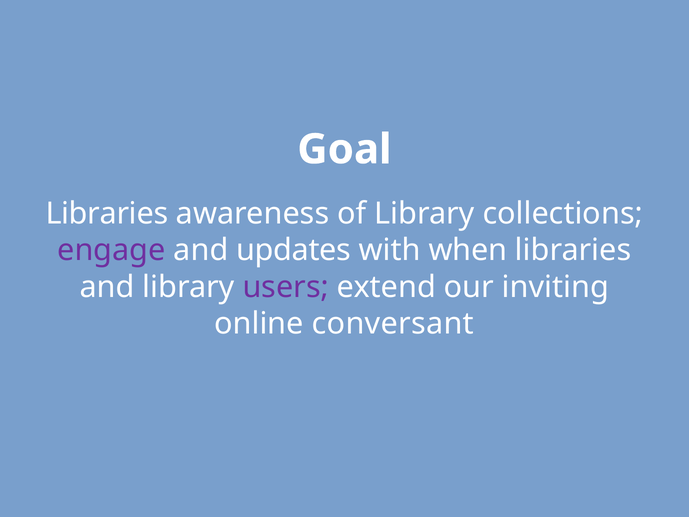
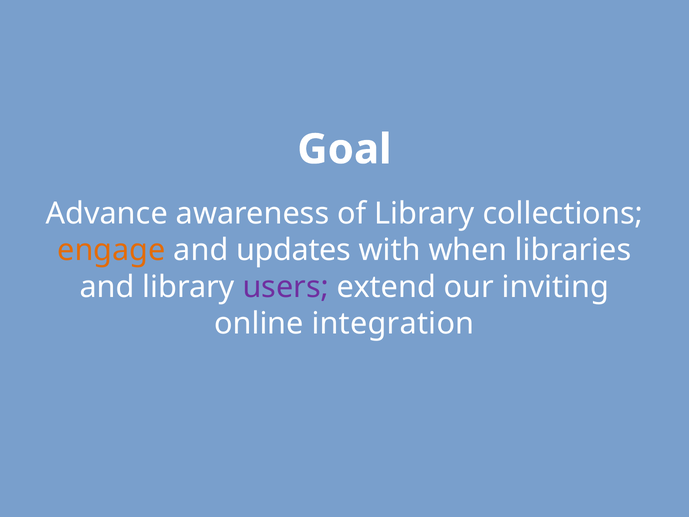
Libraries at (107, 213): Libraries -> Advance
engage colour: purple -> orange
conversant: conversant -> integration
